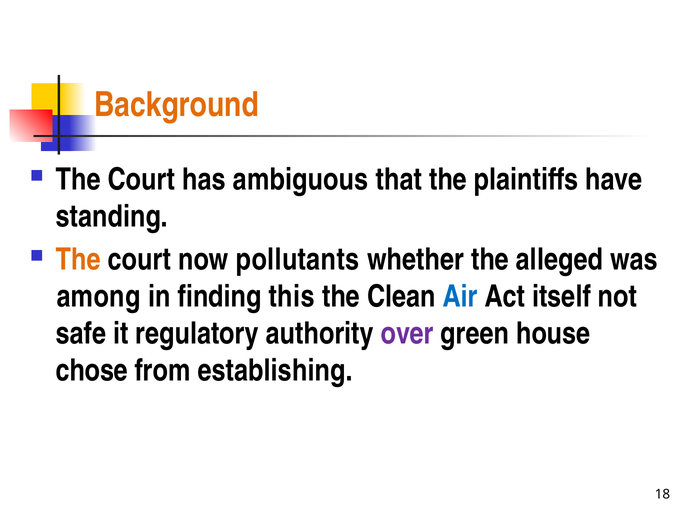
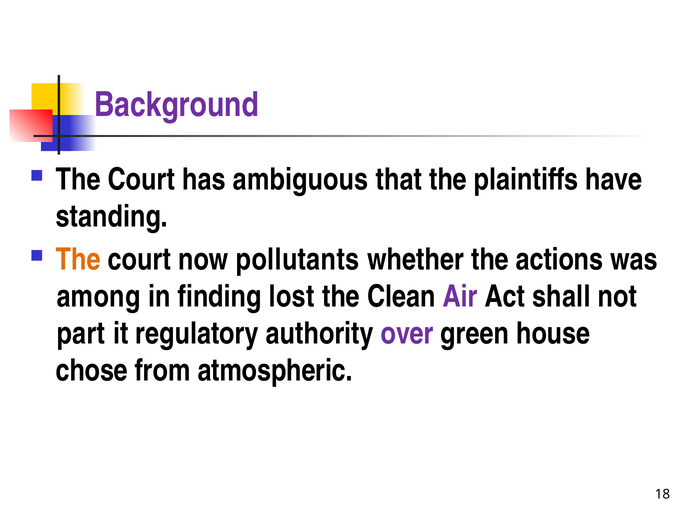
Background colour: orange -> purple
alleged: alleged -> actions
this: this -> lost
Air colour: blue -> purple
itself: itself -> shall
safe: safe -> part
establishing: establishing -> atmospheric
